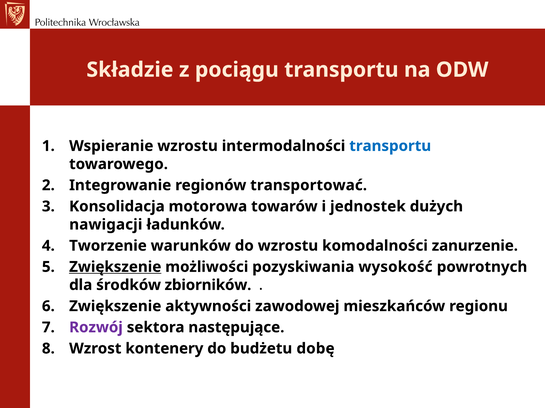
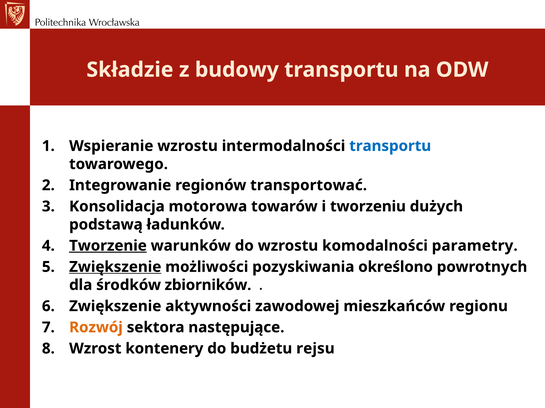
pociągu: pociągu -> budowy
jednostek: jednostek -> tworzeniu
nawigacji: nawigacji -> podstawą
Tworzenie underline: none -> present
zanurzenie: zanurzenie -> parametry
wysokość: wysokość -> określono
Rozwój colour: purple -> orange
dobę: dobę -> rejsu
